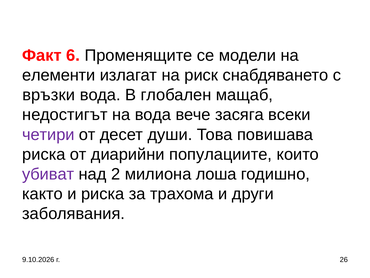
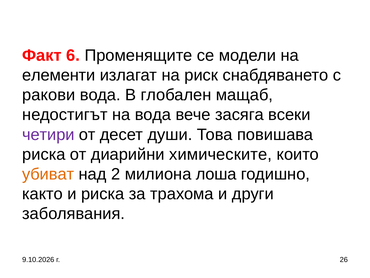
връзки: връзки -> ракови
популациите: популациите -> химическите
убиват colour: purple -> orange
